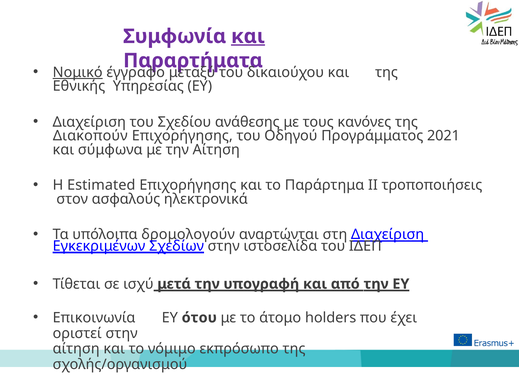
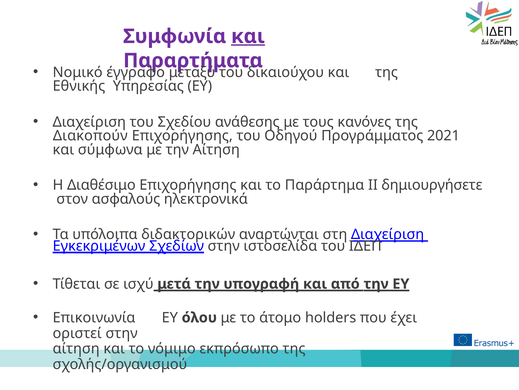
Νομικό underline: present -> none
Estimated: Estimated -> Διαθέσιμο
τροποποιήσεις: τροποποιήσεις -> δημιουργήσετε
δρομολογούν: δρομολογούν -> διδακτορικών
ότου: ότου -> όλου
